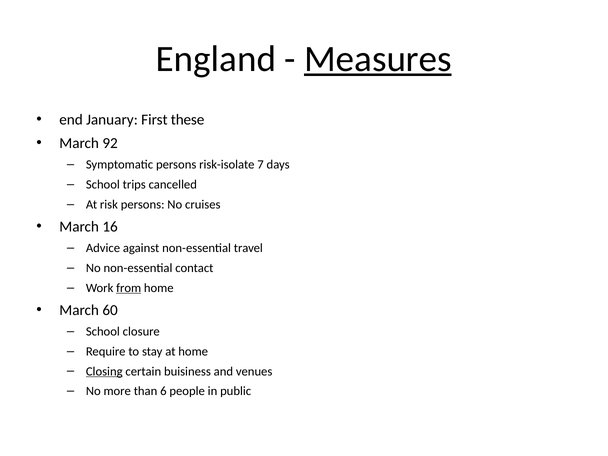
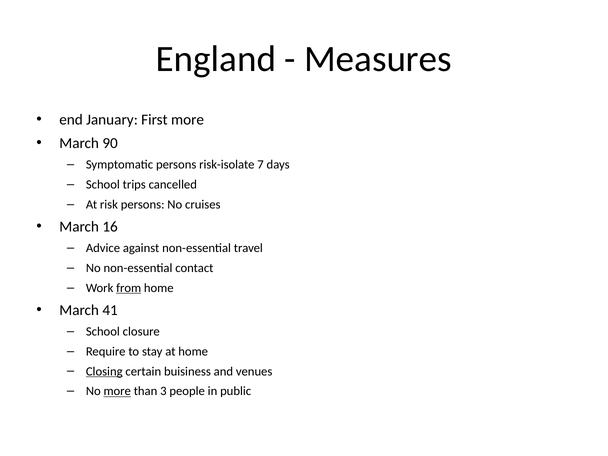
Measures underline: present -> none
First these: these -> more
92: 92 -> 90
60: 60 -> 41
more at (117, 391) underline: none -> present
6: 6 -> 3
